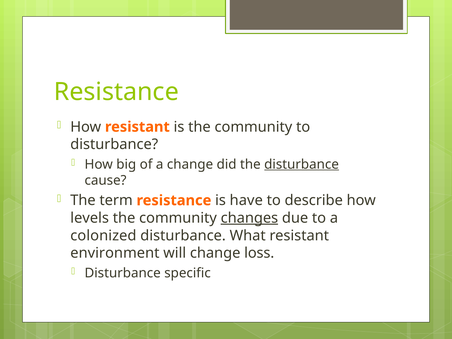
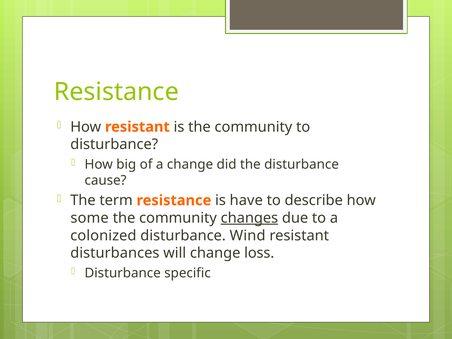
disturbance at (302, 164) underline: present -> none
levels: levels -> some
What: What -> Wind
environment: environment -> disturbances
